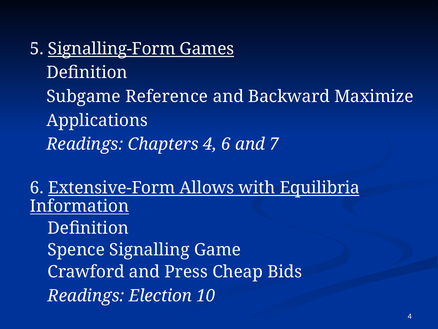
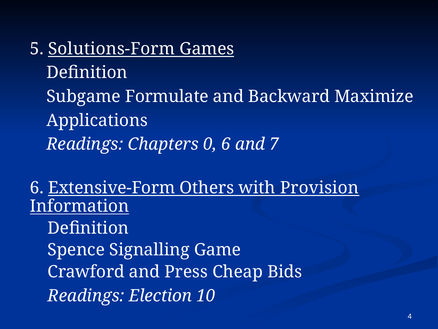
Signalling-Form: Signalling-Form -> Solutions-Form
Reference: Reference -> Formulate
Chapters 4: 4 -> 0
Allows: Allows -> Others
Equilibria: Equilibria -> Provision
